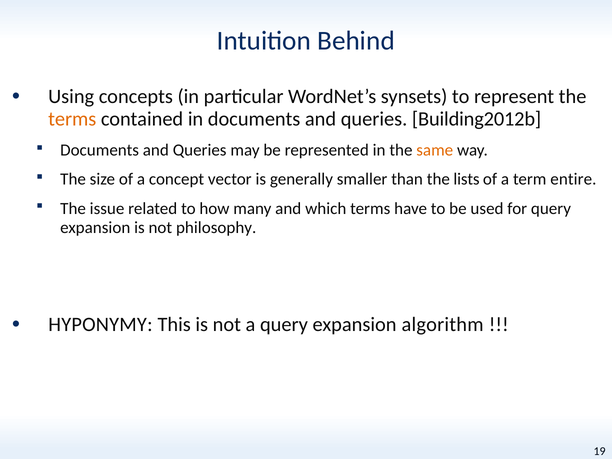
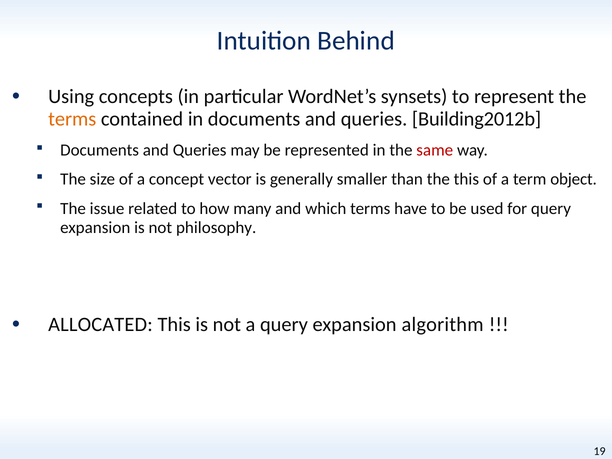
same colour: orange -> red
the lists: lists -> this
entire: entire -> object
HYPONYMY: HYPONYMY -> ALLOCATED
